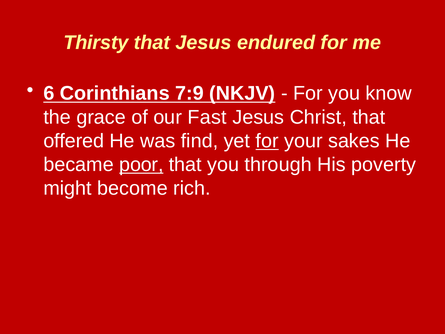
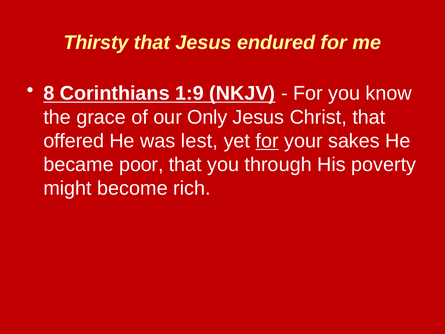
6: 6 -> 8
7:9: 7:9 -> 1:9
Fast: Fast -> Only
find: find -> lest
poor underline: present -> none
